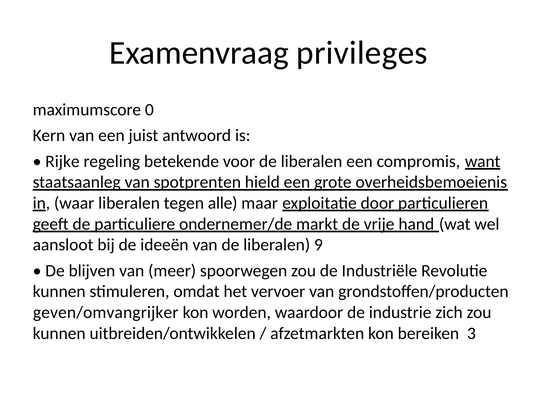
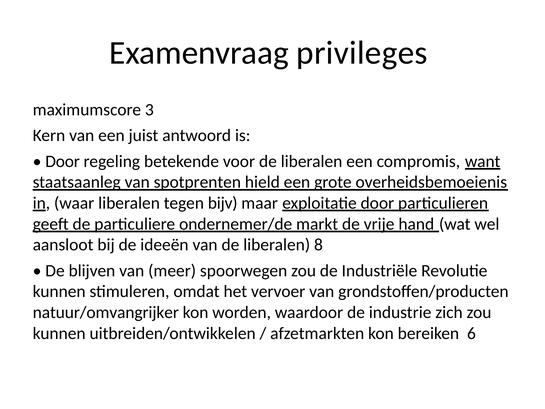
0: 0 -> 3
Rijke at (62, 161): Rijke -> Door
alle: alle -> bijv
9: 9 -> 8
geven/omvangrijker: geven/omvangrijker -> natuur/omvangrijker
3: 3 -> 6
